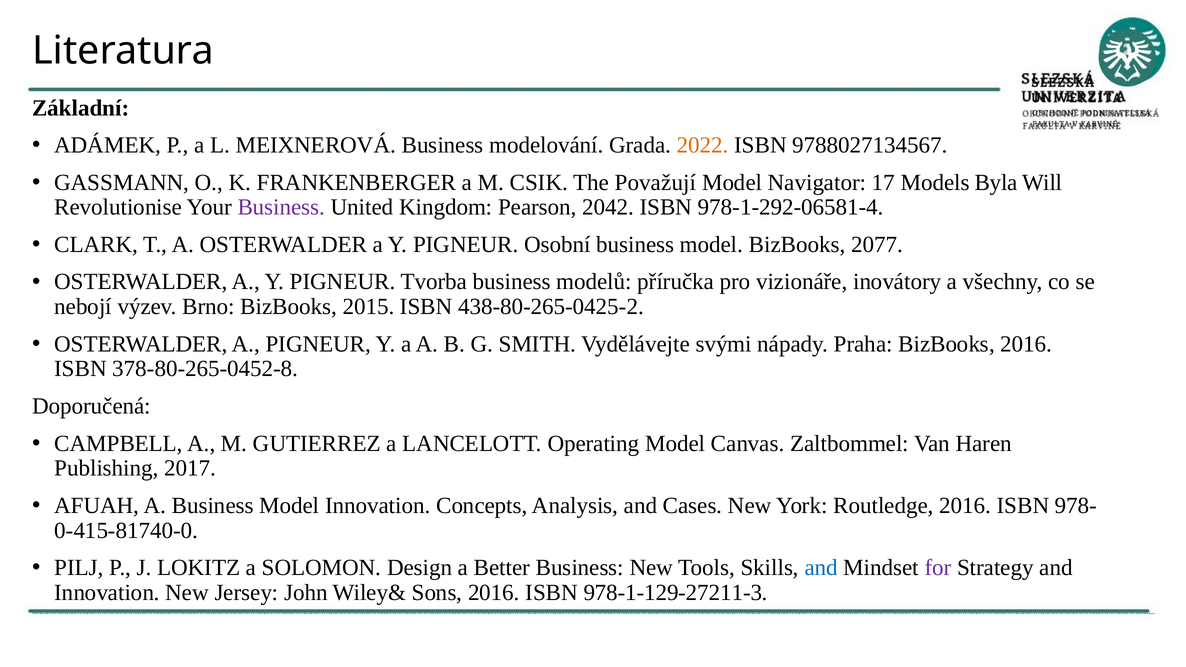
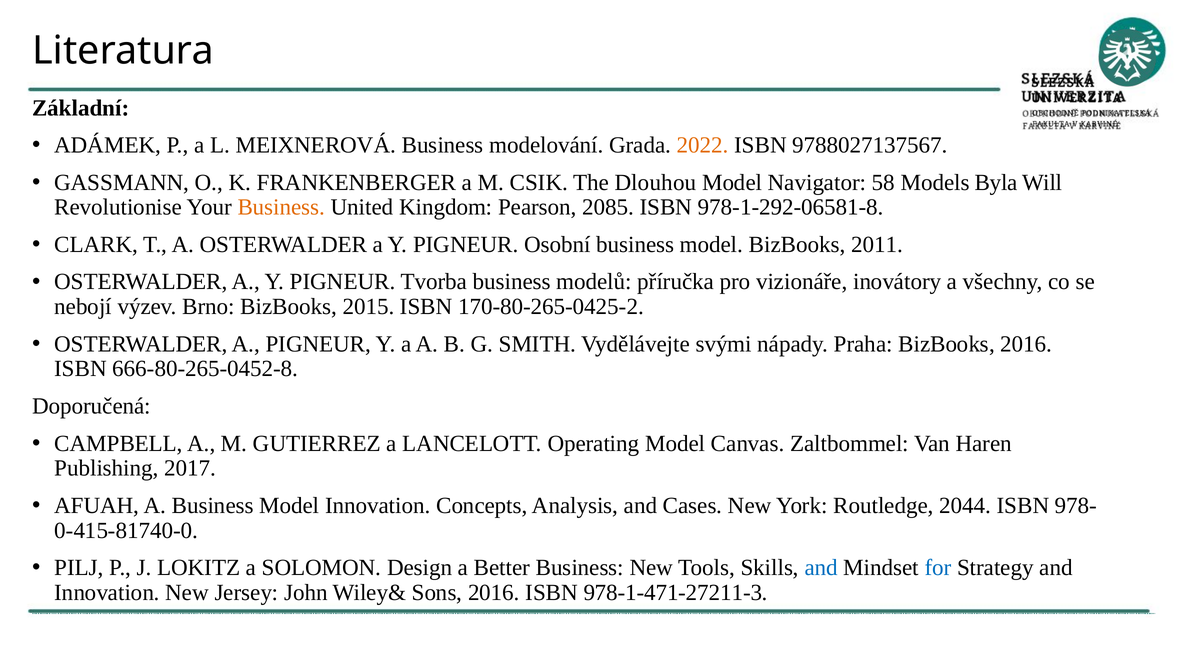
9788027134567: 9788027134567 -> 9788027137567
Považují: Považují -> Dlouhou
17: 17 -> 58
Business at (281, 207) colour: purple -> orange
2042: 2042 -> 2085
978-1-292-06581-4: 978-1-292-06581-4 -> 978-1-292-06581-8
2077: 2077 -> 2011
438-80-265-0425-2: 438-80-265-0425-2 -> 170-80-265-0425-2
378-80-265-0452-8: 378-80-265-0452-8 -> 666-80-265-0452-8
Routledge 2016: 2016 -> 2044
for colour: purple -> blue
978-1-129-27211-3: 978-1-129-27211-3 -> 978-1-471-27211-3
